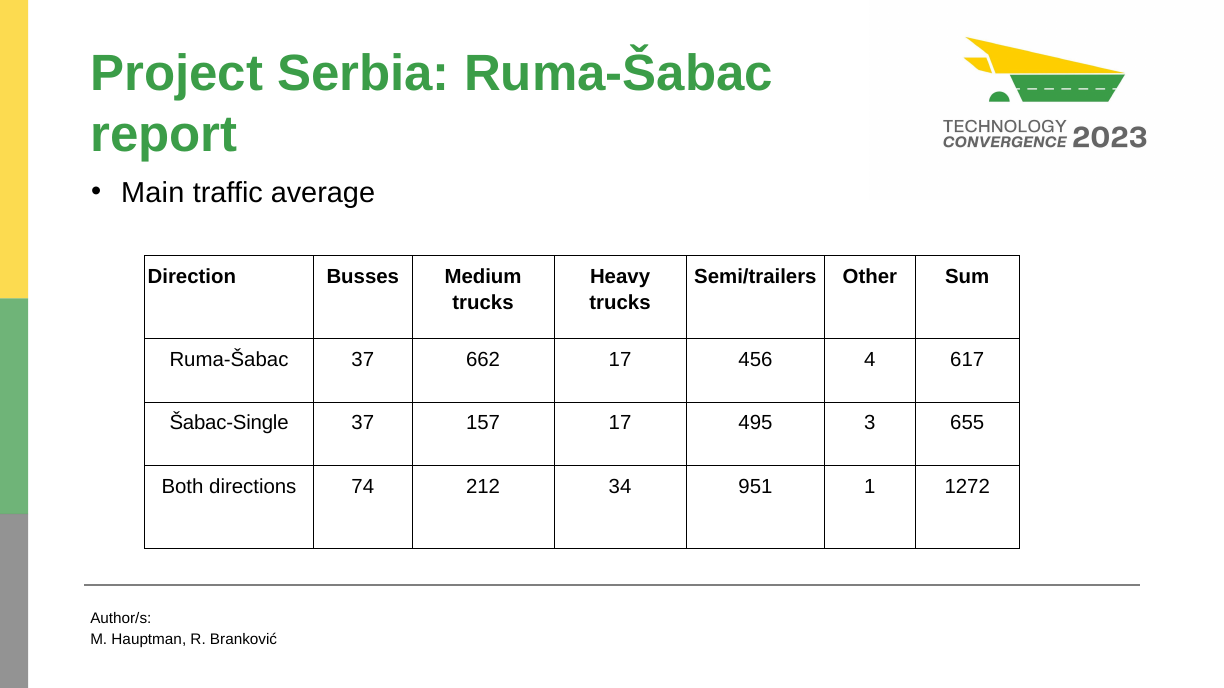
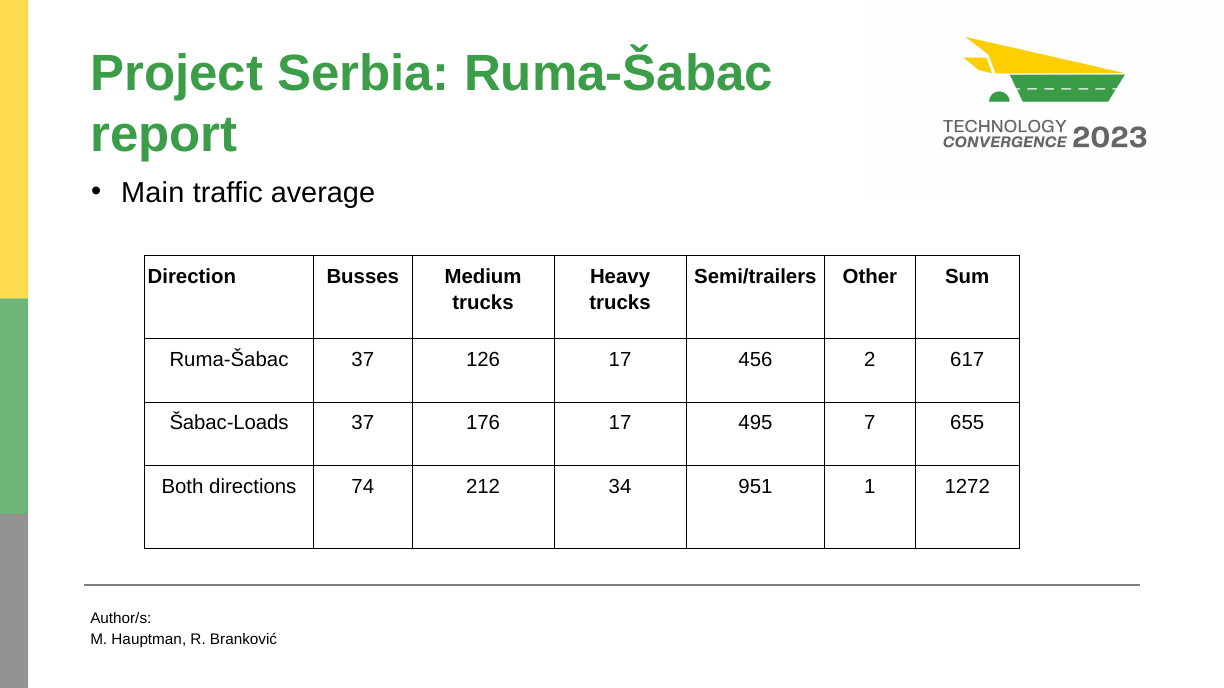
662: 662 -> 126
4: 4 -> 2
Šabac-Single: Šabac-Single -> Šabac-Loads
157: 157 -> 176
3: 3 -> 7
